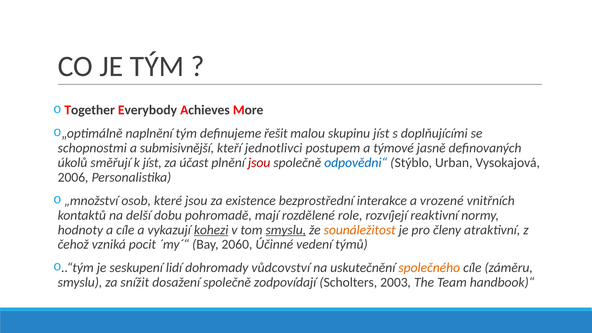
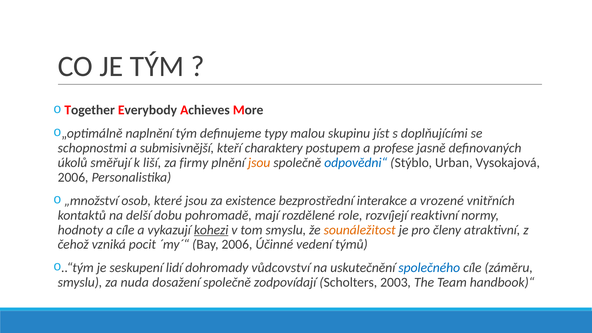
řešit: řešit -> typy
jednotlivci: jednotlivci -> charaktery
týmové: týmové -> profese
k jíst: jíst -> liší
účast: účast -> firmy
jsou at (259, 163) colour: red -> orange
smyslu at (286, 230) underline: present -> none
Bay 2060: 2060 -> 2006
společného colour: orange -> blue
snížit: snížit -> nuda
